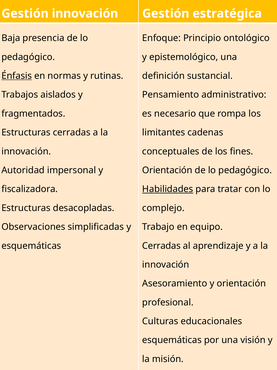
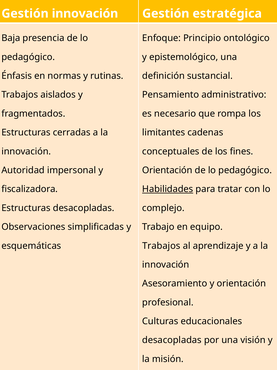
Énfasis underline: present -> none
Cerradas at (161, 245): Cerradas -> Trabajos
esquemáticas at (172, 340): esquemáticas -> desacopladas
